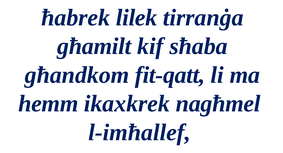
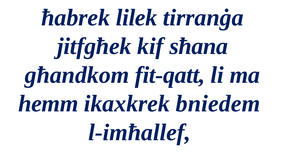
għamilt: għamilt -> jitfgħek
sħaba: sħaba -> sħana
nagħmel: nagħmel -> bniedem
